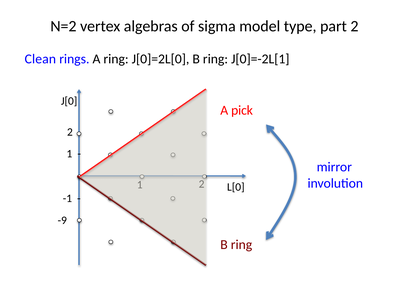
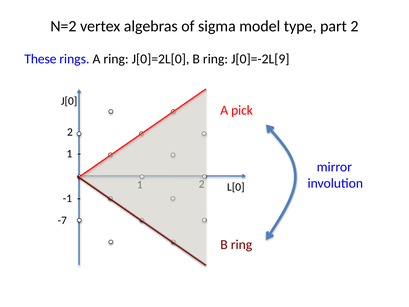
Clean: Clean -> These
J[0]=-2L[1: J[0]=-2L[1 -> J[0]=-2L[9
-9: -9 -> -7
